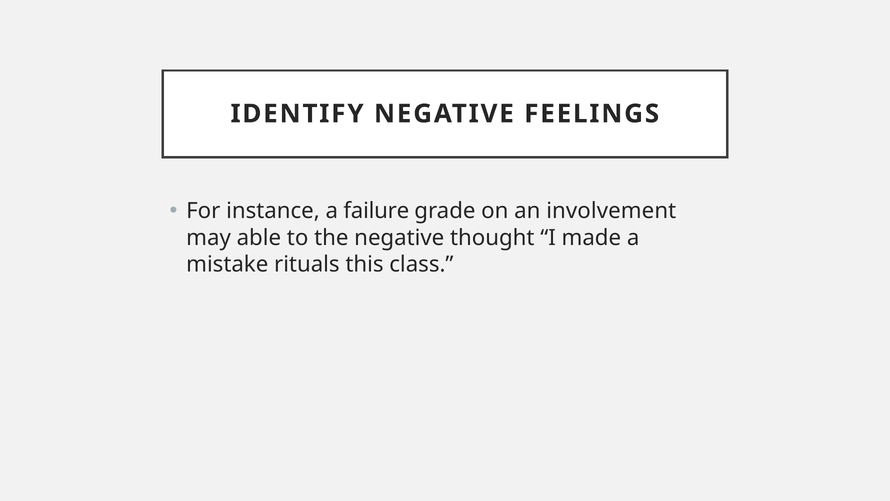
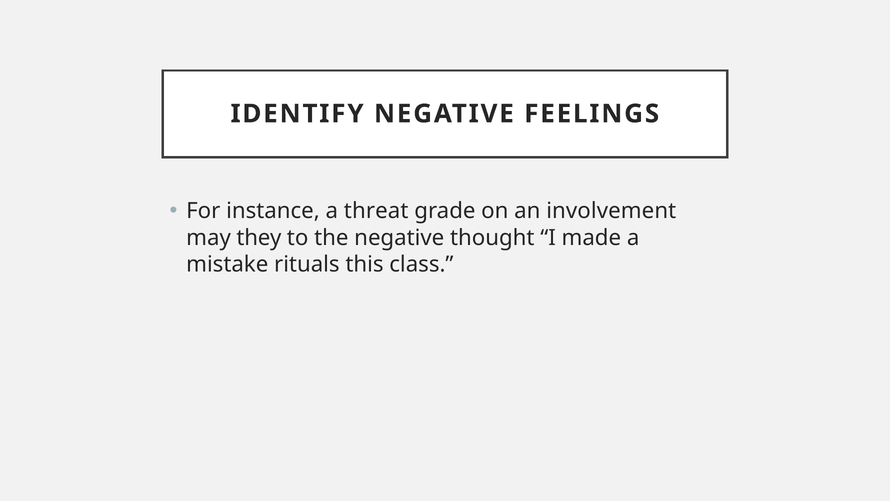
failure: failure -> threat
able: able -> they
